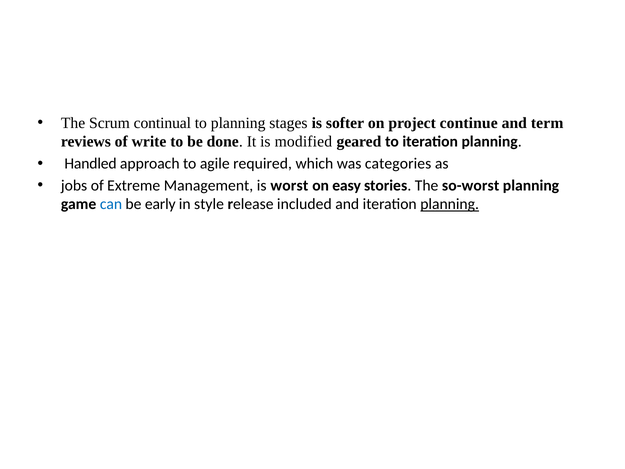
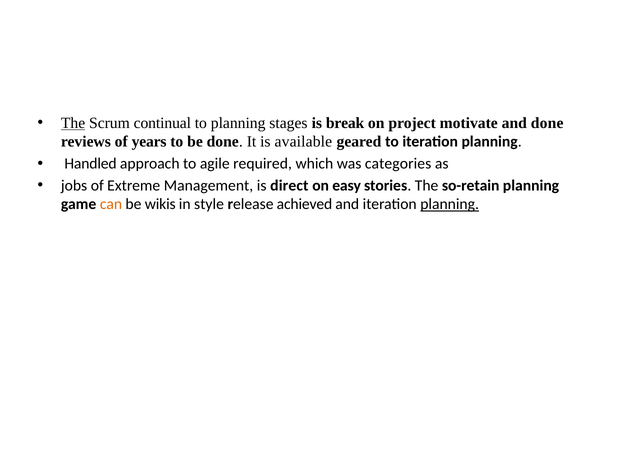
The at (73, 123) underline: none -> present
softer: softer -> break
continue: continue -> motivate
and term: term -> done
write: write -> years
modified: modified -> available
worst: worst -> direct
so-worst: so-worst -> so-retain
can colour: blue -> orange
early: early -> wikis
included: included -> achieved
